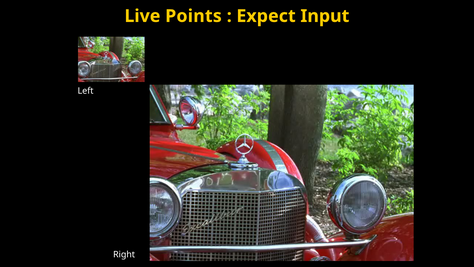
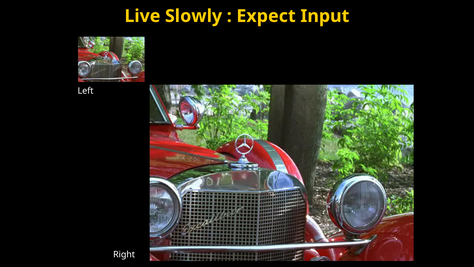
Points: Points -> Slowly
